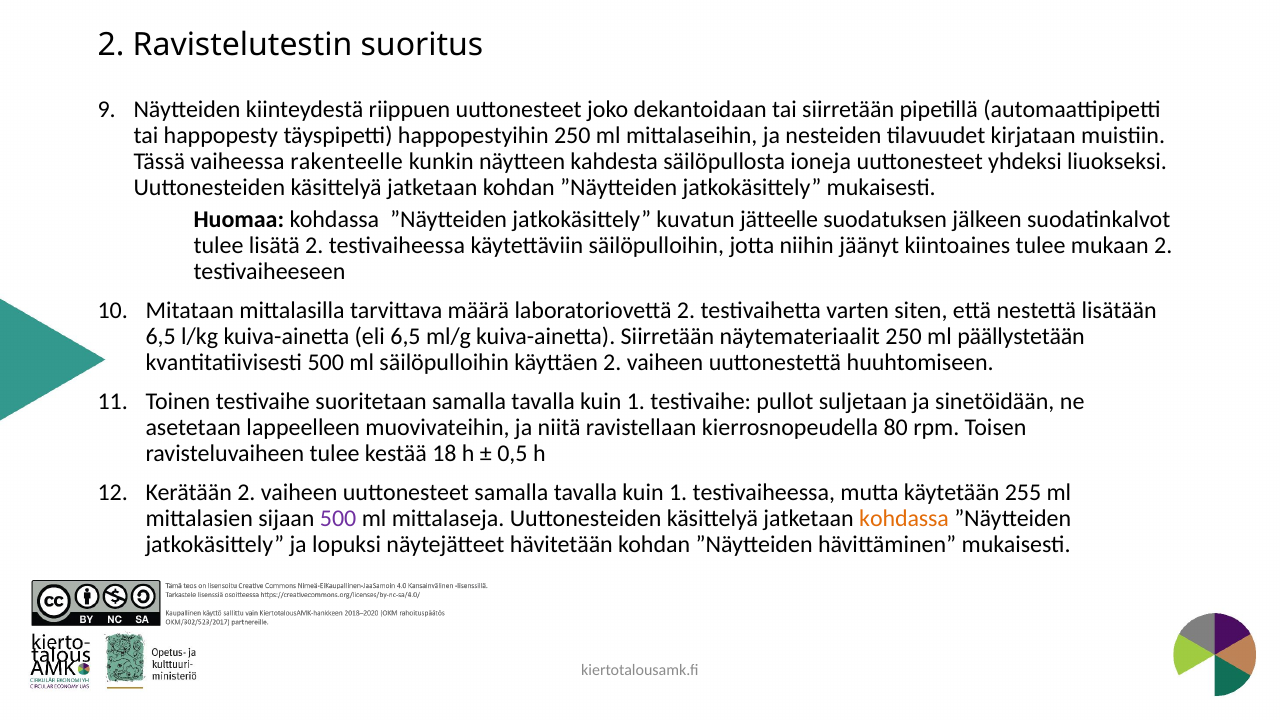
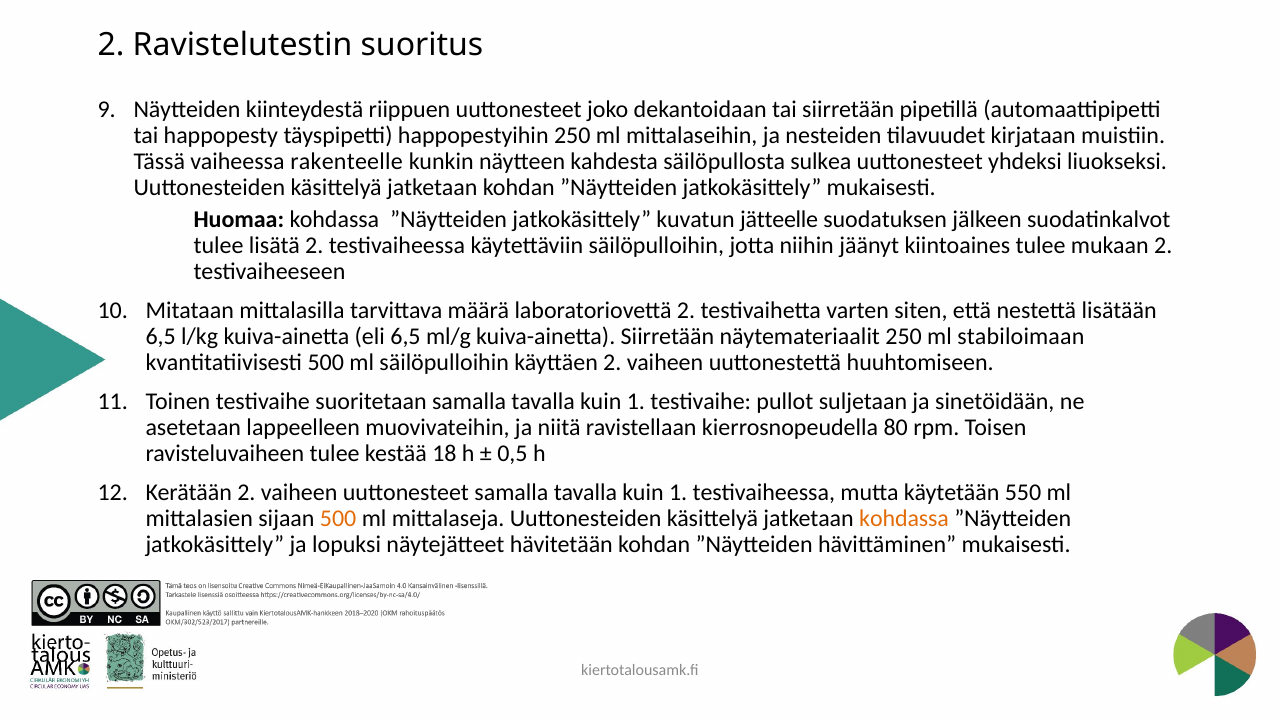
ioneja: ioneja -> sulkea
päällystetään: päällystetään -> stabiloimaan
255: 255 -> 550
500 at (338, 519) colour: purple -> orange
